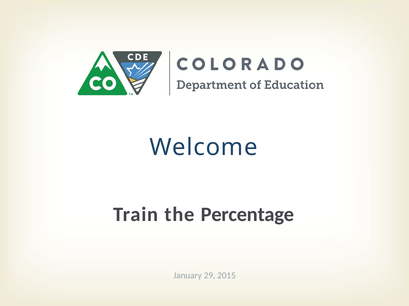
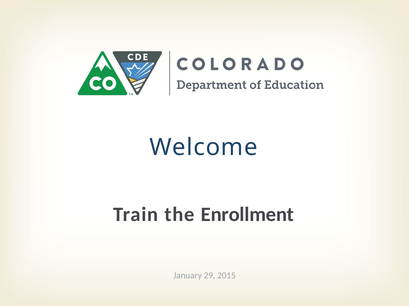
Percentage: Percentage -> Enrollment
